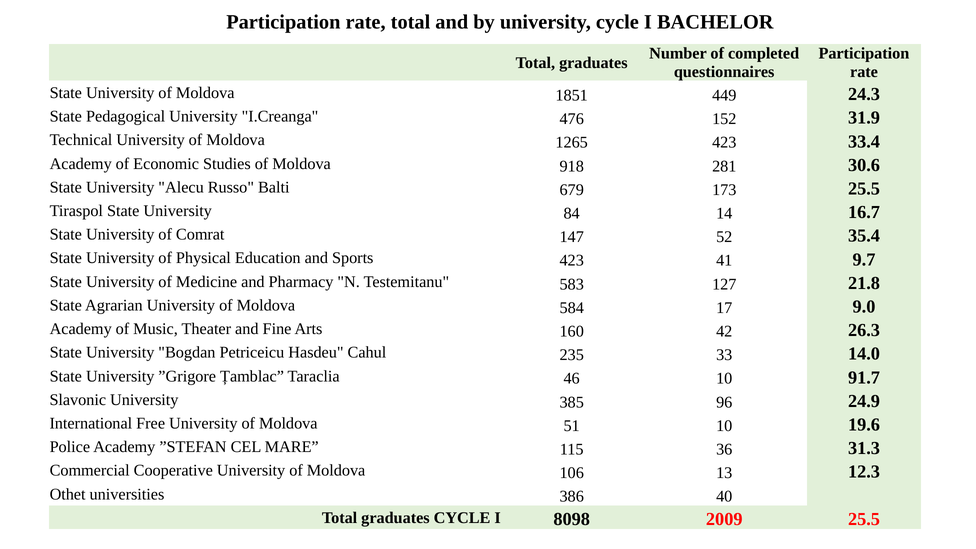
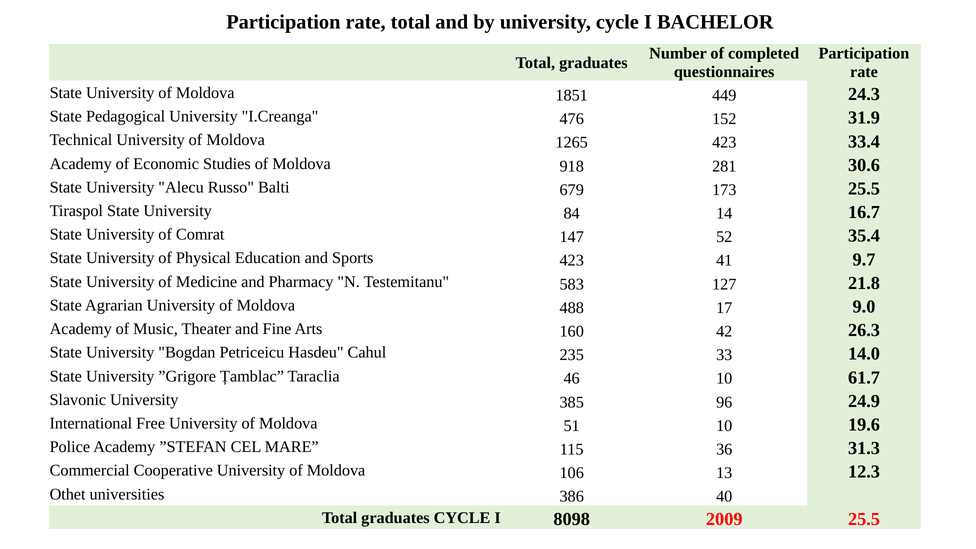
584: 584 -> 488
91.7: 91.7 -> 61.7
